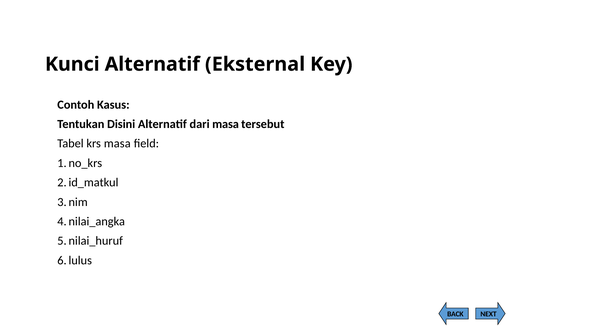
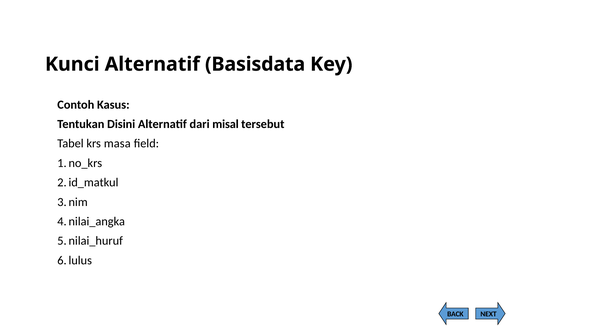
Eksternal: Eksternal -> Basisdata
dari masa: masa -> misal
